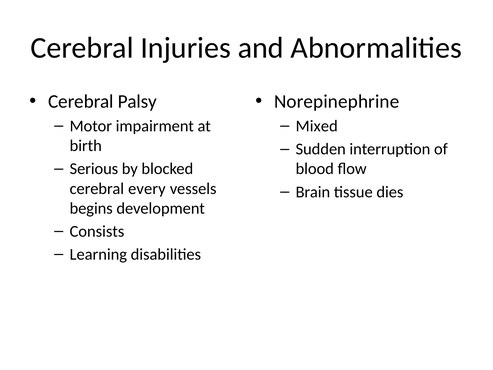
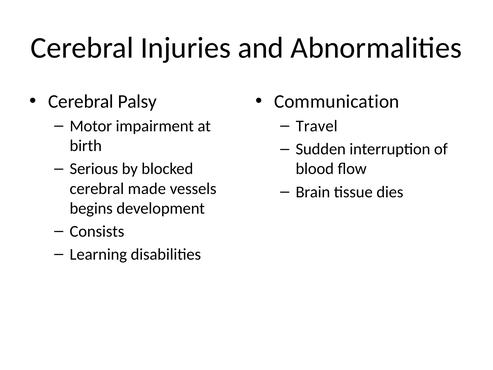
Norepinephrine: Norepinephrine -> Communication
Mixed: Mixed -> Travel
every: every -> made
